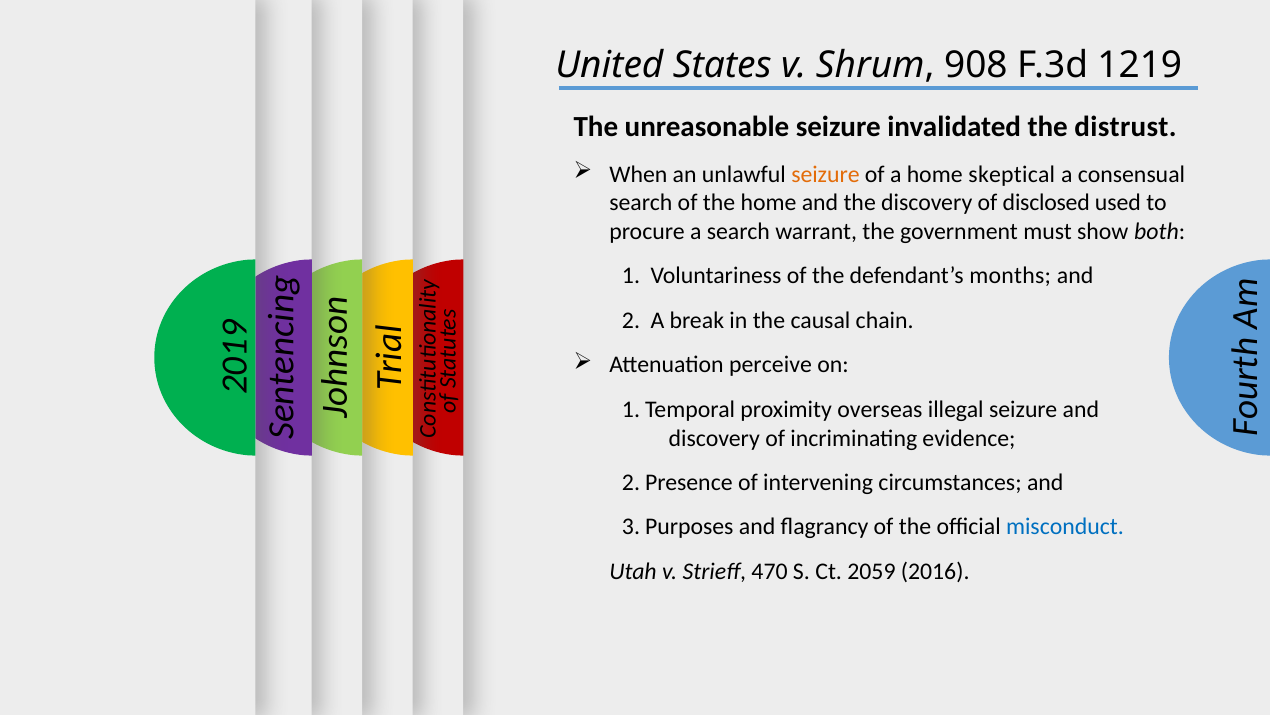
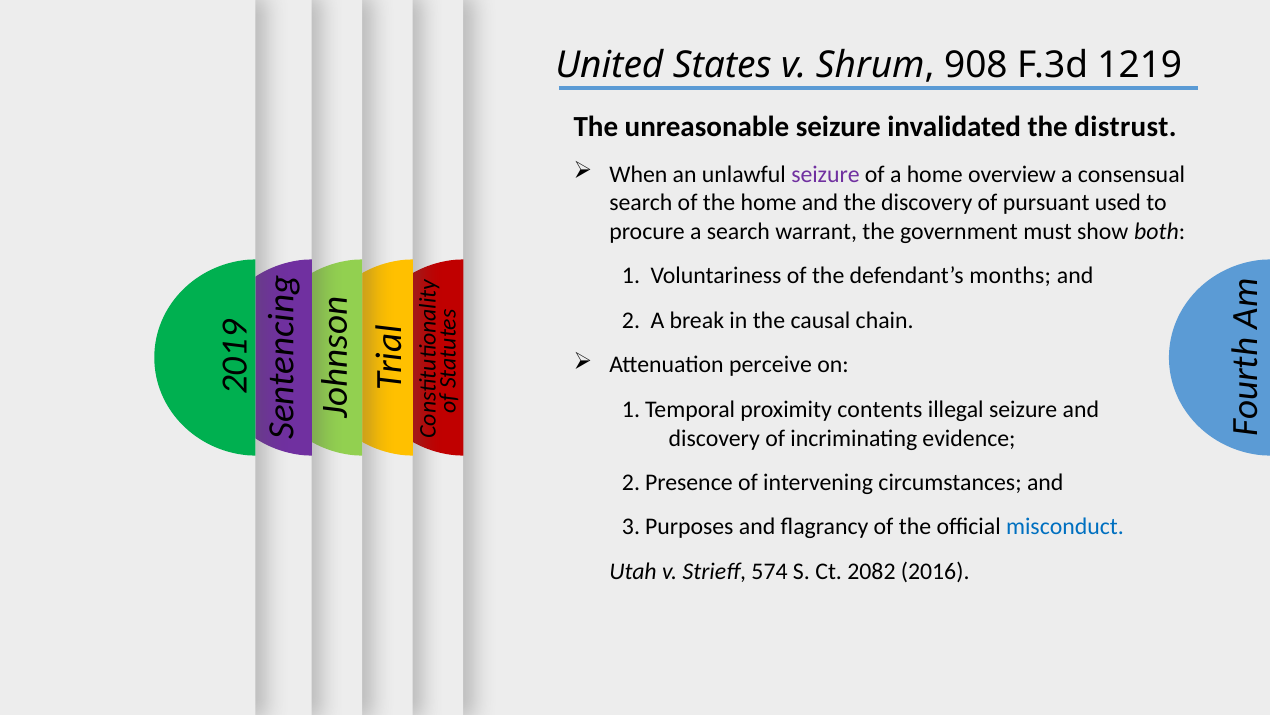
seizure at (825, 174) colour: orange -> purple
skeptical: skeptical -> overview
disclosed: disclosed -> pursuant
overseas: overseas -> contents
470: 470 -> 574
2059: 2059 -> 2082
